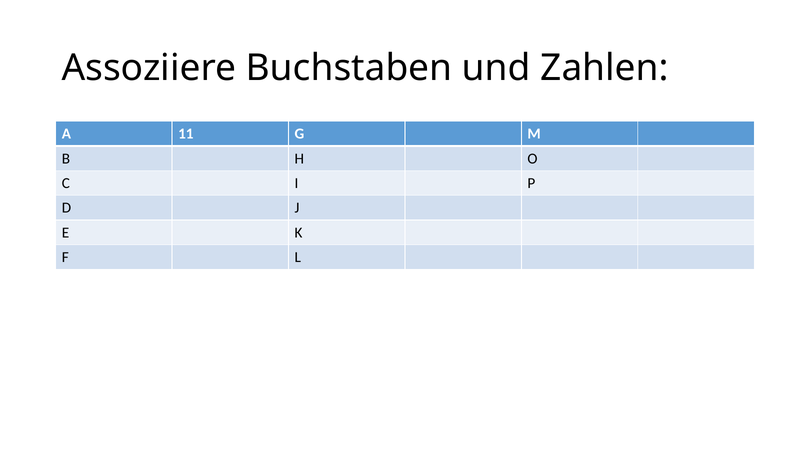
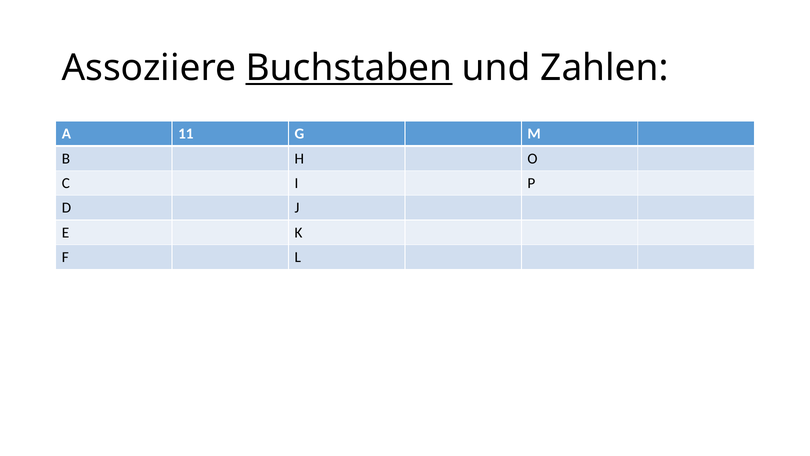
Buchstaben underline: none -> present
